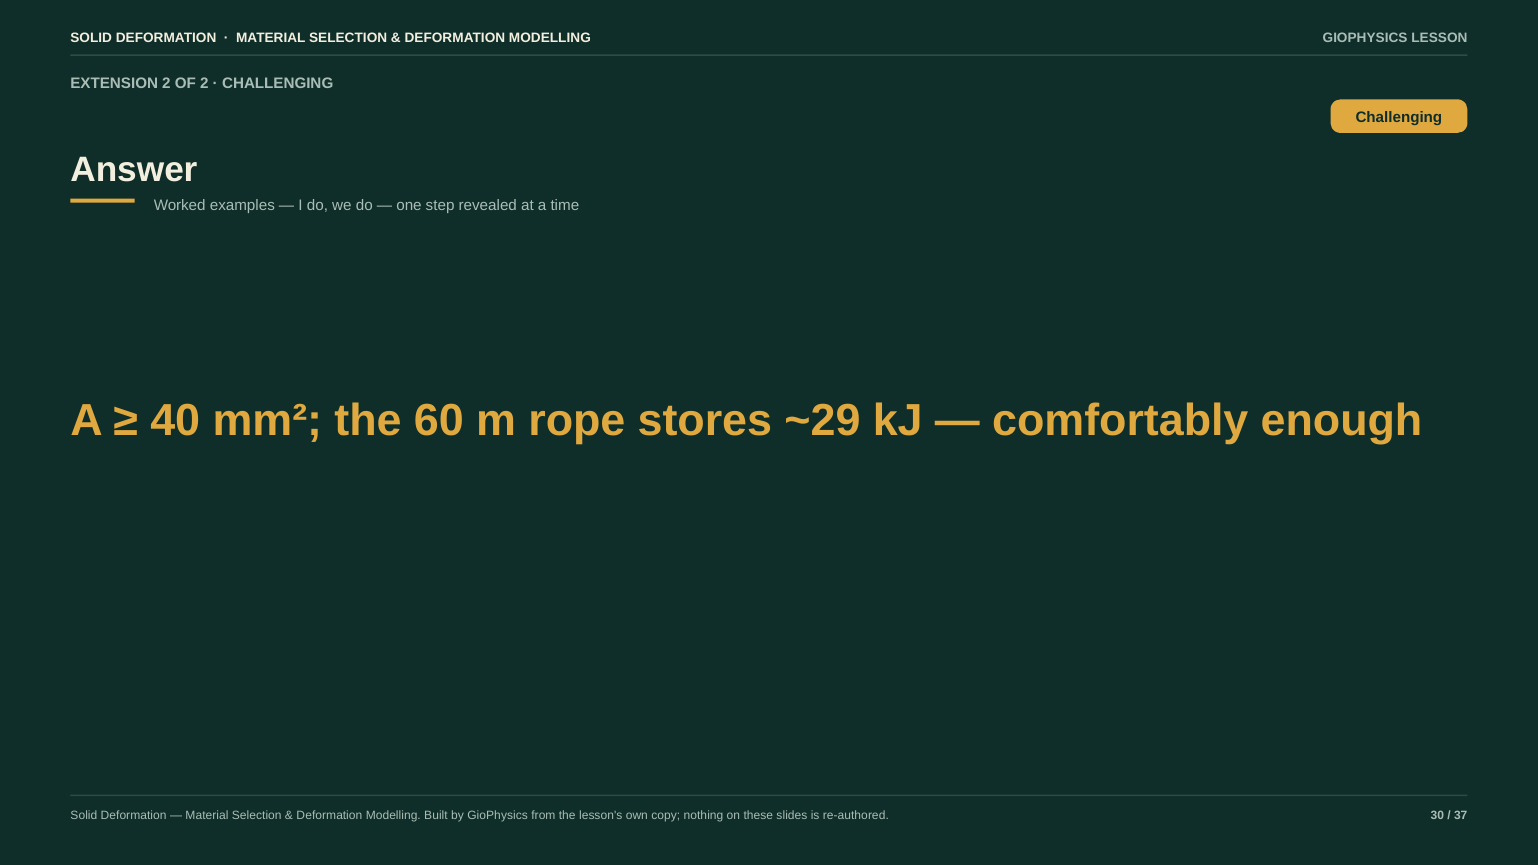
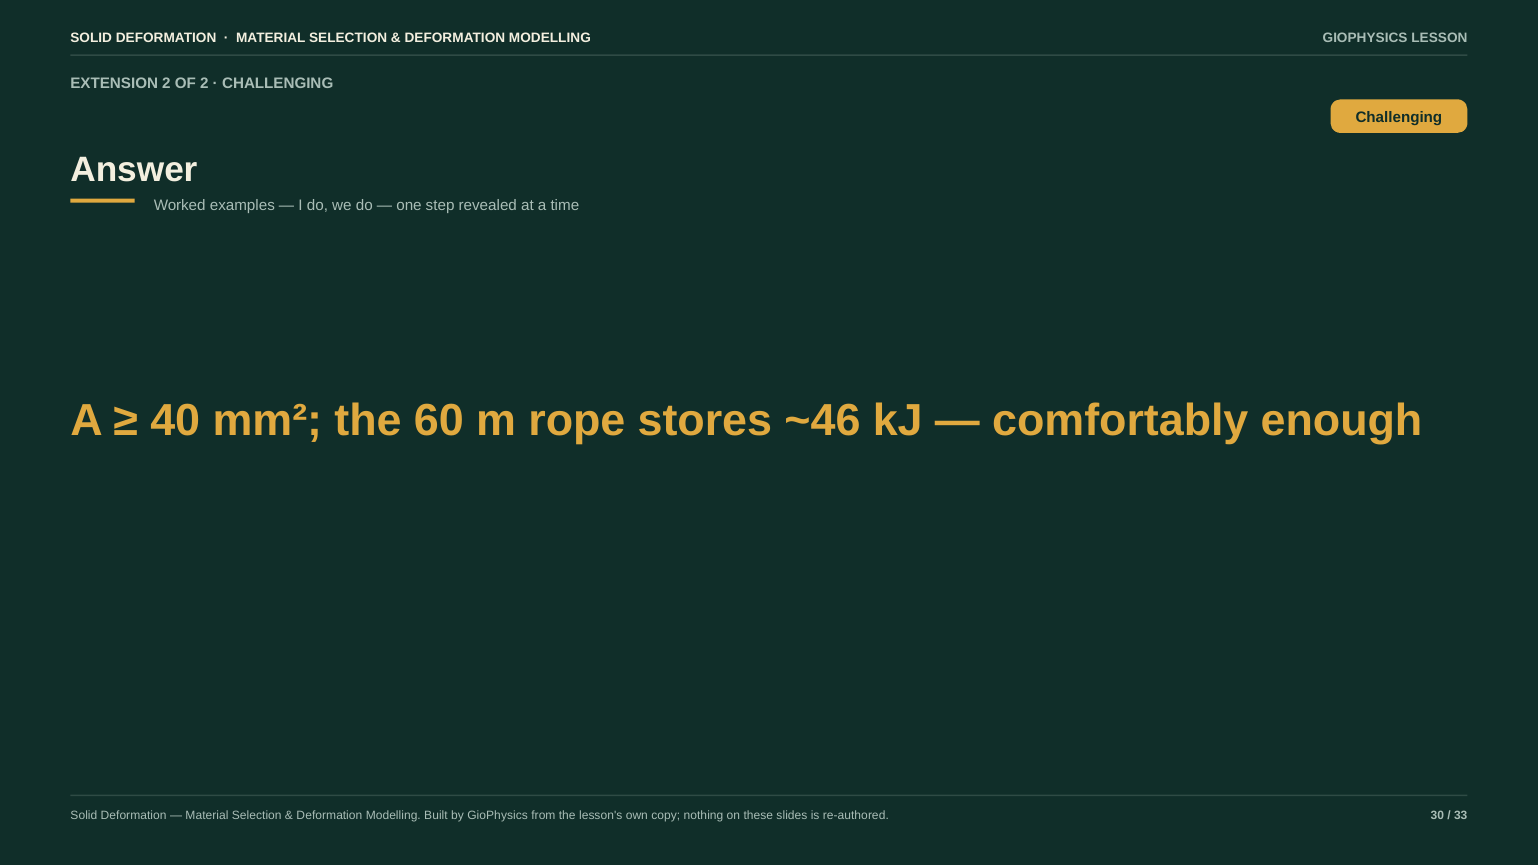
~29: ~29 -> ~46
37: 37 -> 33
